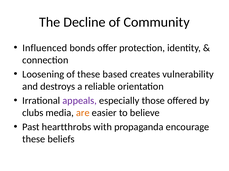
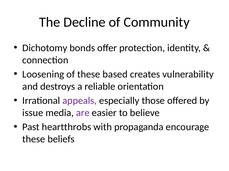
Influenced: Influenced -> Dichotomy
clubs: clubs -> issue
are colour: orange -> purple
